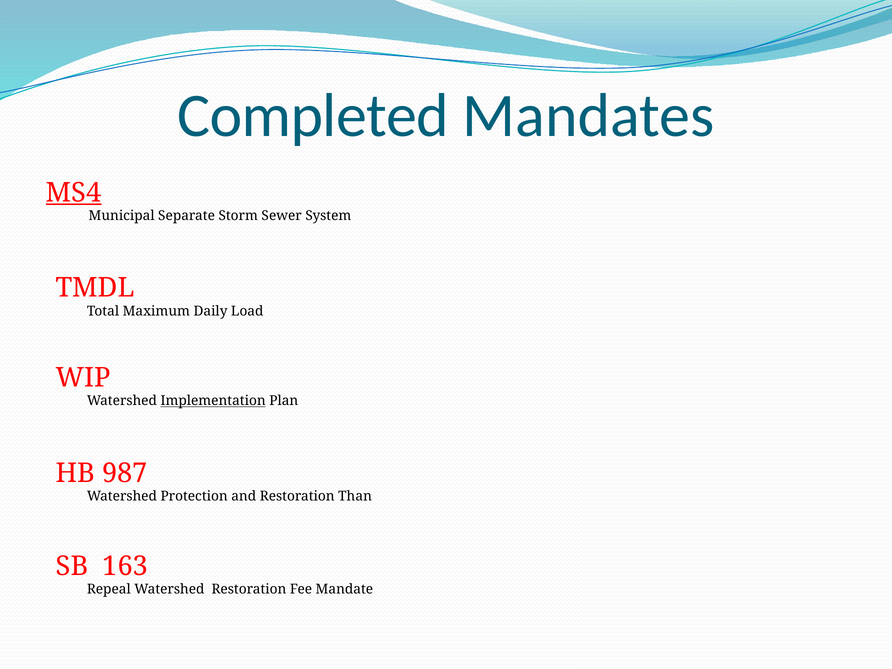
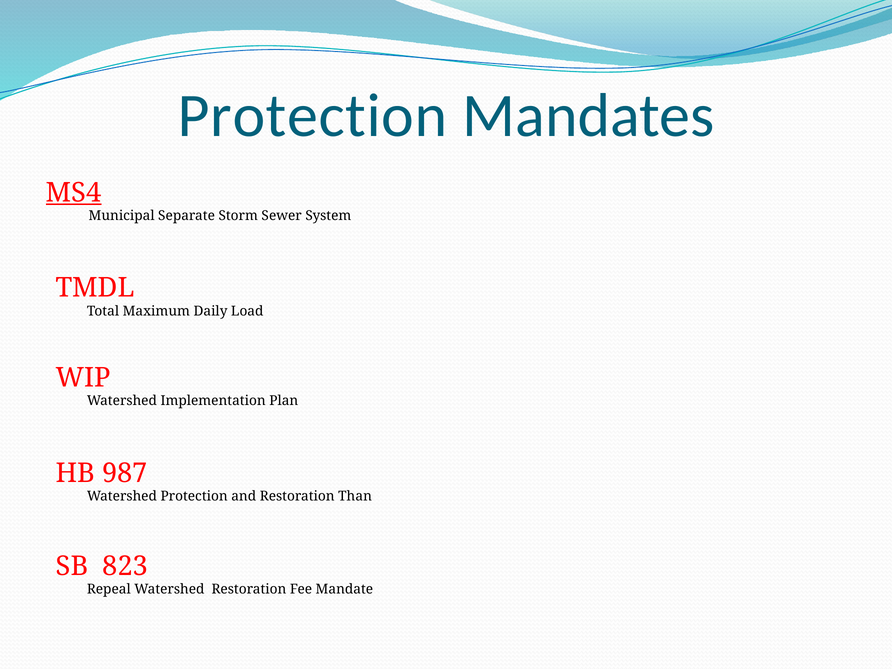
Completed at (313, 116): Completed -> Protection
Implementation underline: present -> none
163: 163 -> 823
